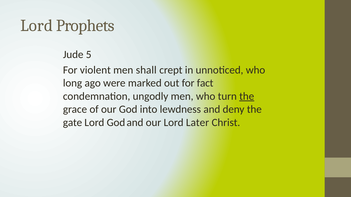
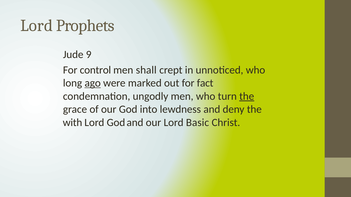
5: 5 -> 9
violent: violent -> control
ago underline: none -> present
gate: gate -> with
Later: Later -> Basic
